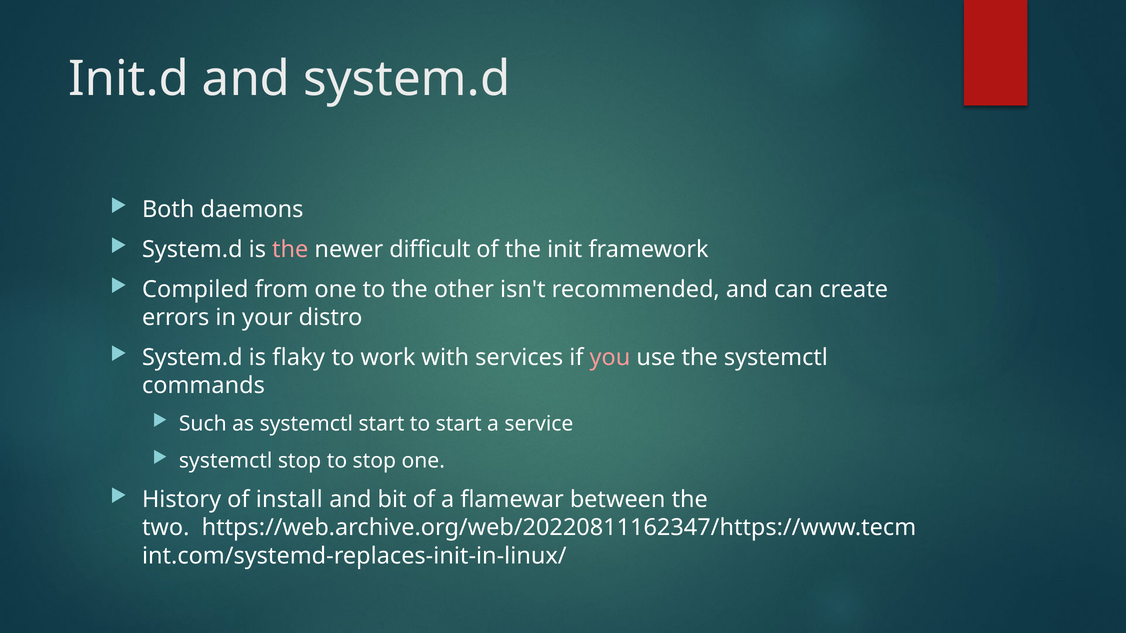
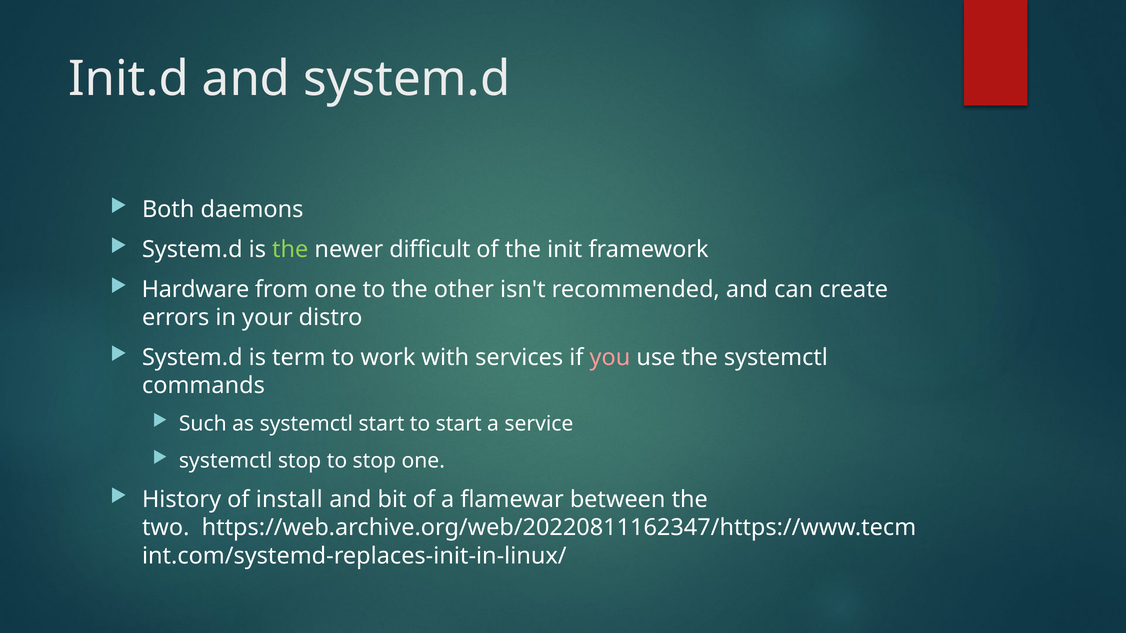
the at (290, 250) colour: pink -> light green
Compiled: Compiled -> Hardware
flaky: flaky -> term
